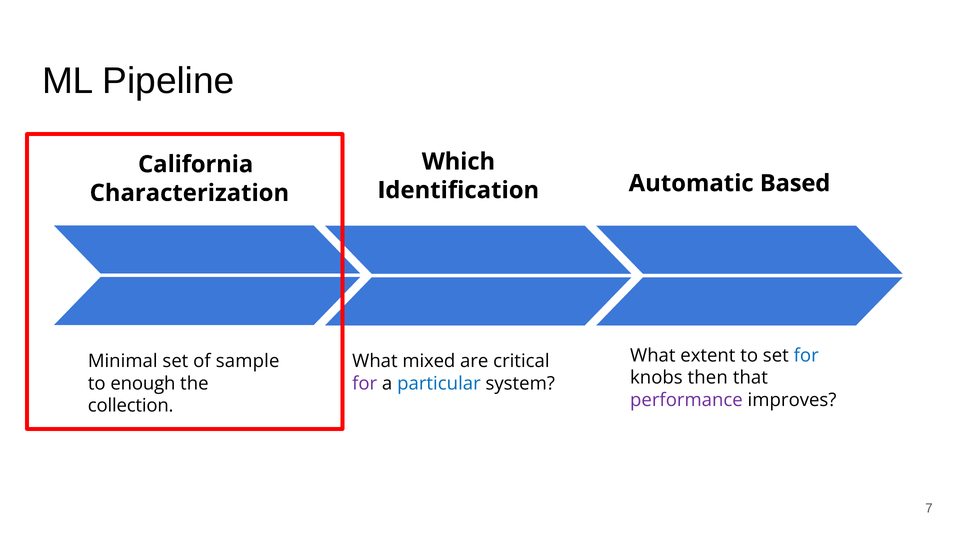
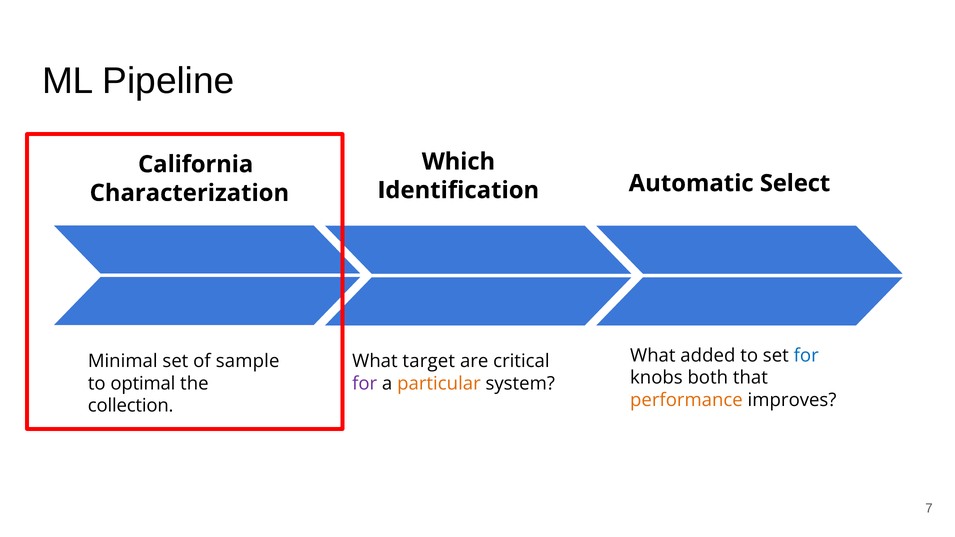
Based: Based -> Select
extent: extent -> added
mixed: mixed -> target
then: then -> both
enough: enough -> optimal
particular colour: blue -> orange
performance colour: purple -> orange
